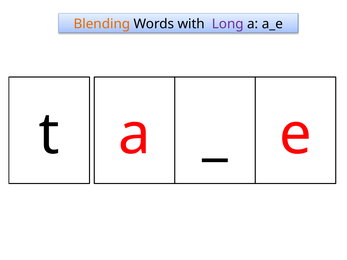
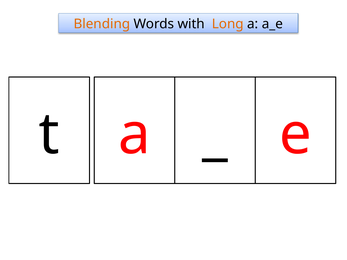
Long colour: purple -> orange
